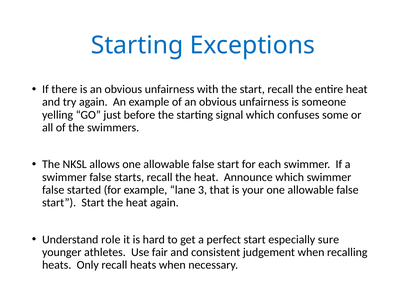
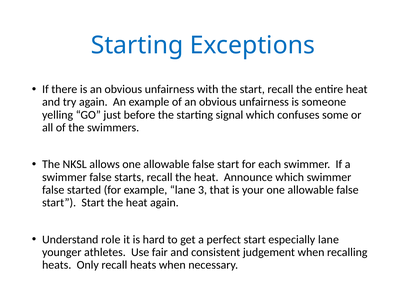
especially sure: sure -> lane
